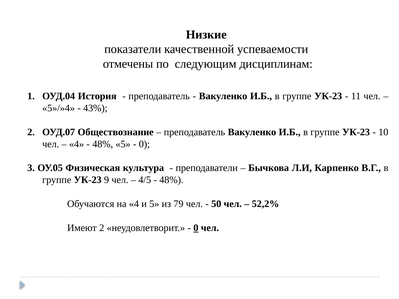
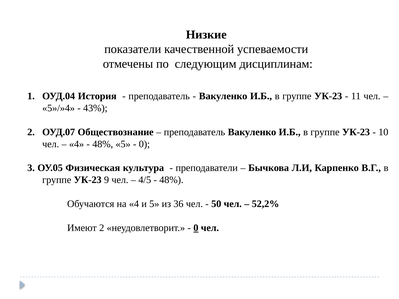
79: 79 -> 36
